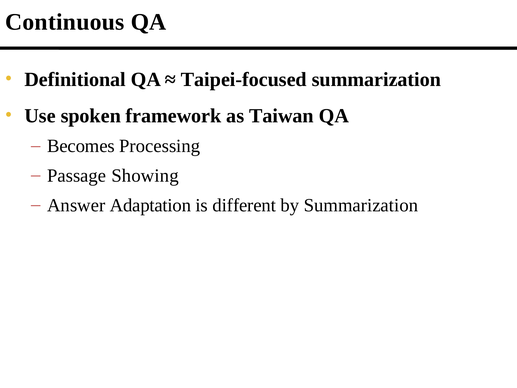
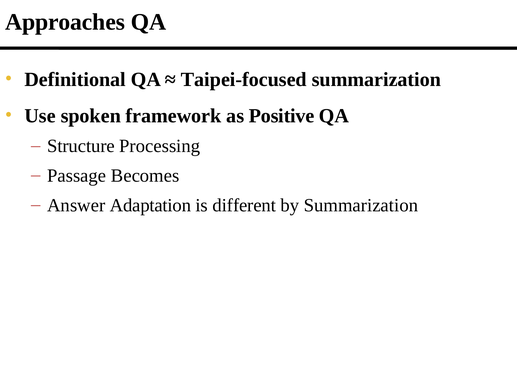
Continuous: Continuous -> Approaches
Taiwan: Taiwan -> Positive
Becomes: Becomes -> Structure
Showing: Showing -> Becomes
